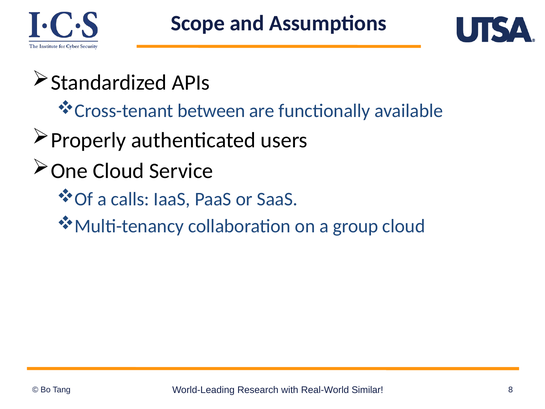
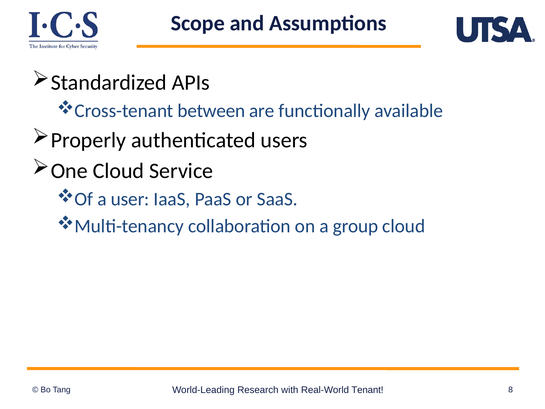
calls: calls -> user
Similar: Similar -> Tenant
